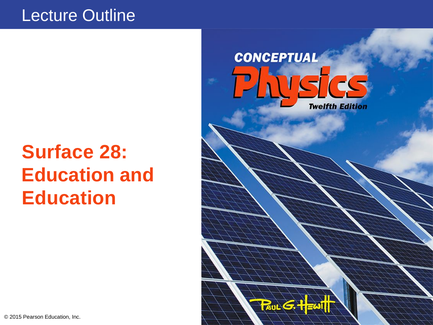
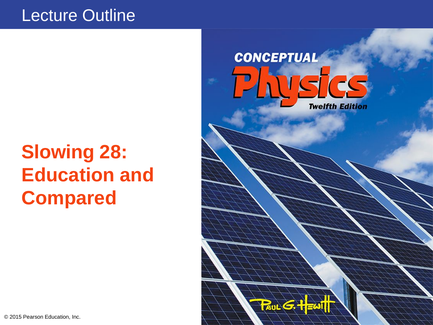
Surface: Surface -> Slowing
Education at (69, 198): Education -> Compared
